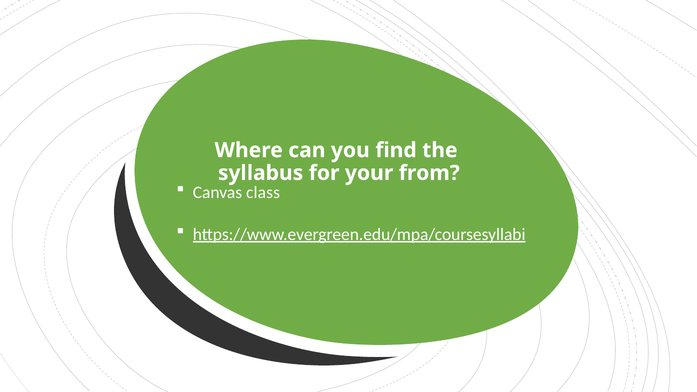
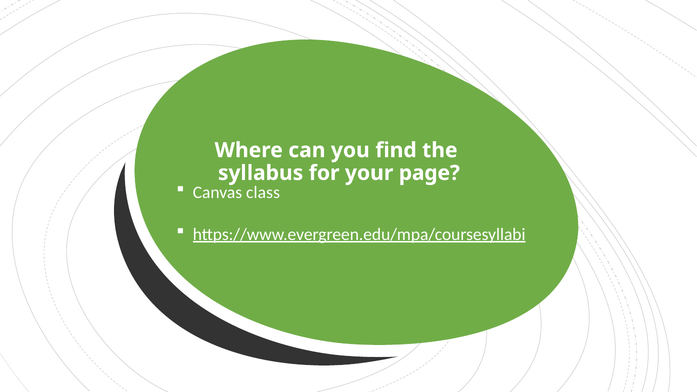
from: from -> page
